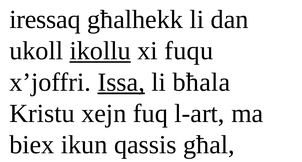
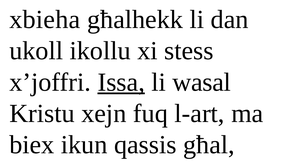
iressaq: iressaq -> xbieha
ikollu underline: present -> none
fuqu: fuqu -> stess
bħala: bħala -> wasal
